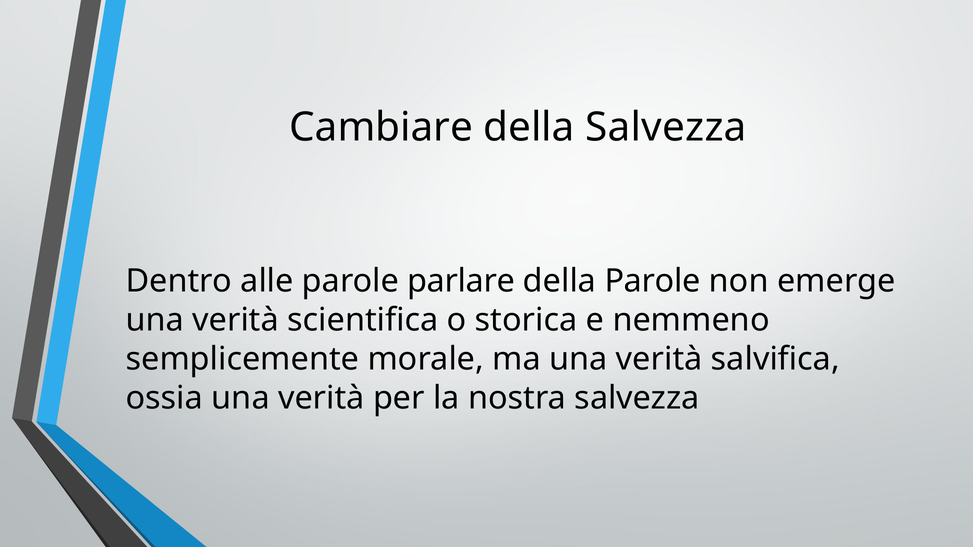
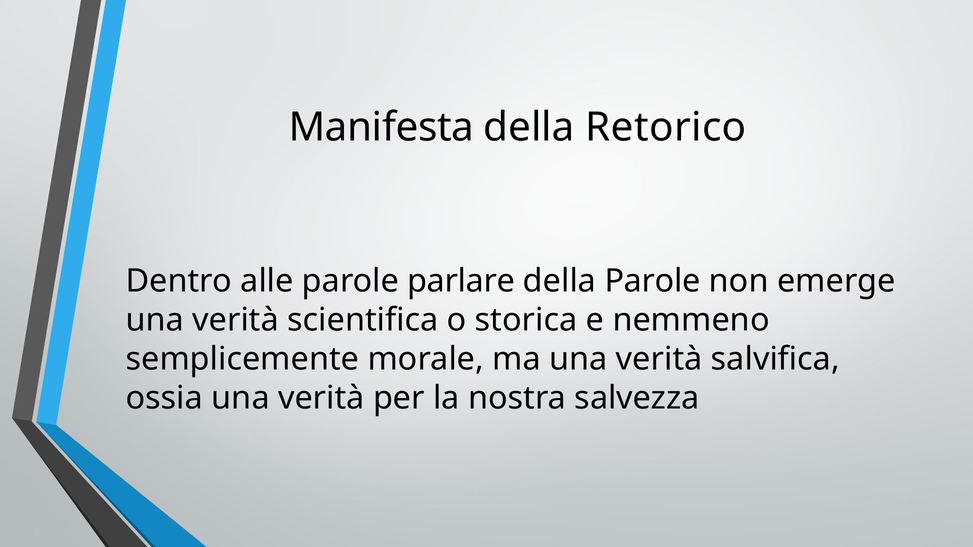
Cambiare: Cambiare -> Manifesta
della Salvezza: Salvezza -> Retorico
